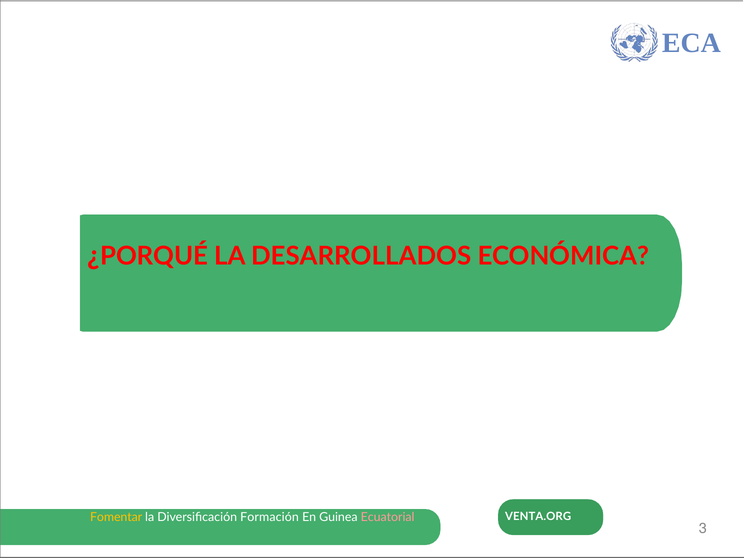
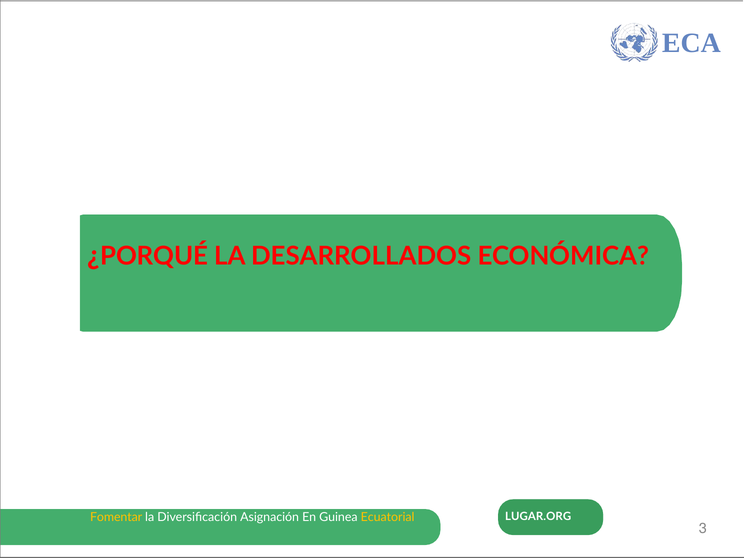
VENTA.ORG: VENTA.ORG -> LUGAR.ORG
Formación: Formación -> Asignación
Ecuatorial colour: pink -> yellow
